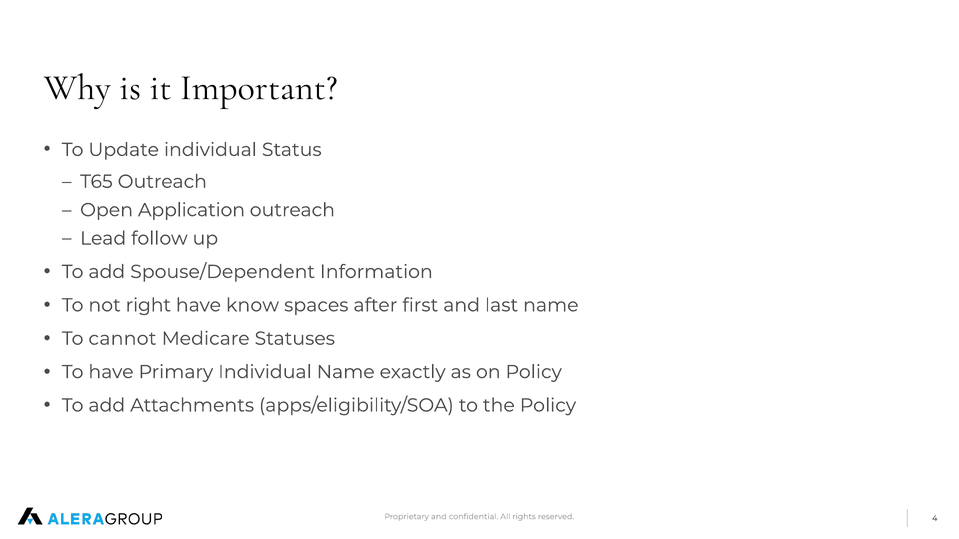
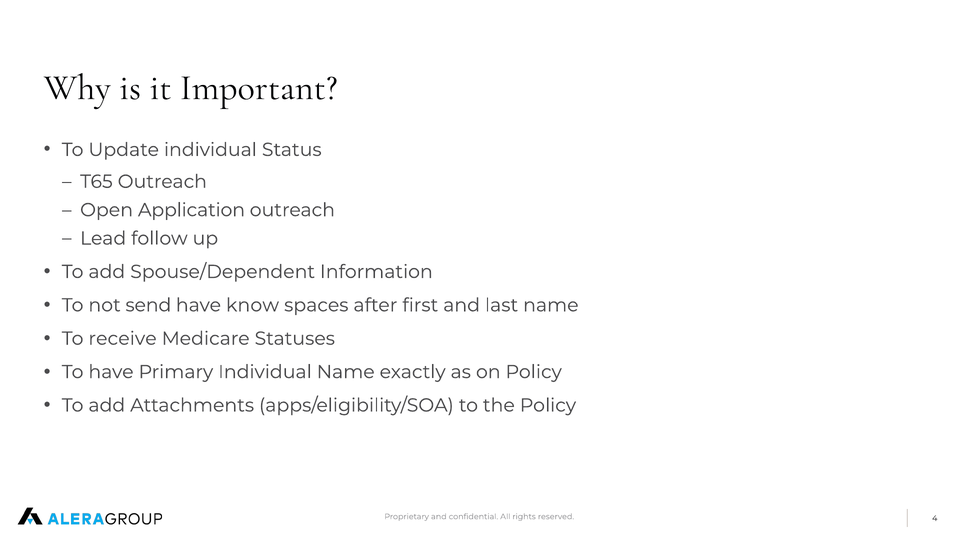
right: right -> send
cannot: cannot -> receive
